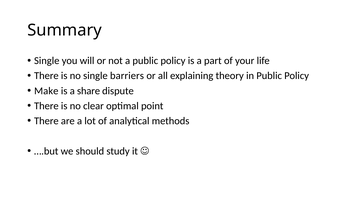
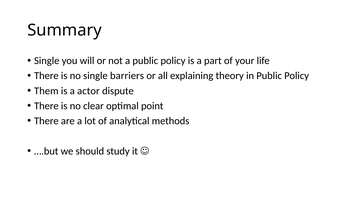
Make: Make -> Them
share: share -> actor
